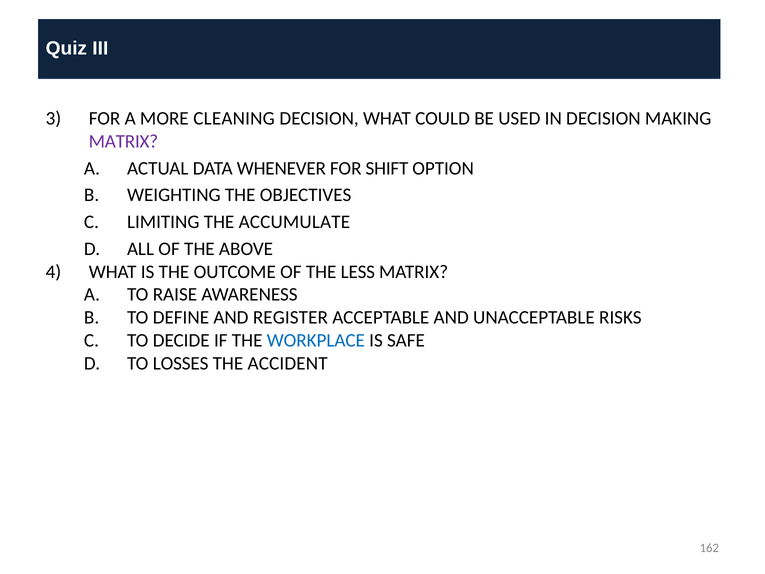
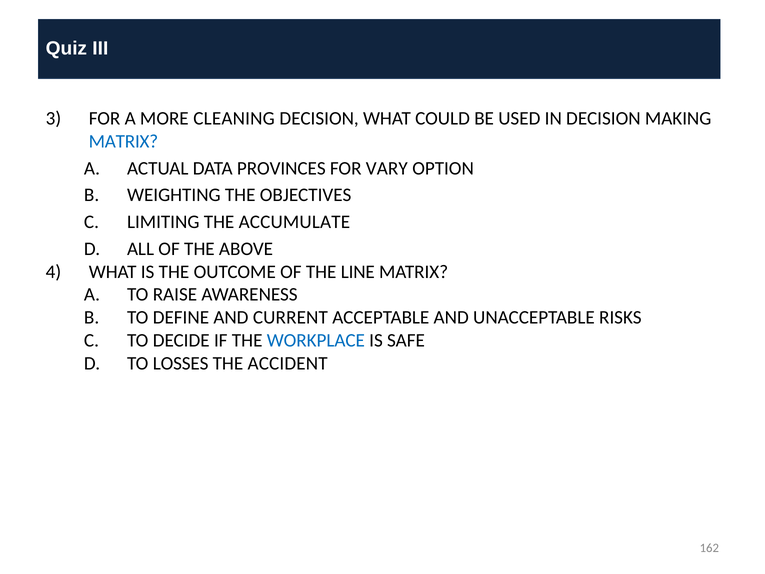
MATRIX at (123, 142) colour: purple -> blue
WHENEVER: WHENEVER -> PROVINCES
SHIFT: SHIFT -> VARY
LESS: LESS -> LINE
REGISTER: REGISTER -> CURRENT
